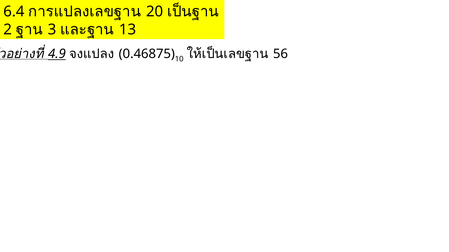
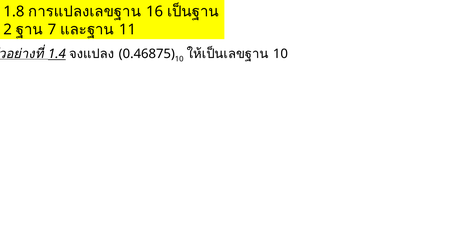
6.4: 6.4 -> 1.8
20: 20 -> 16
3: 3 -> 7
13: 13 -> 11
4.9: 4.9 -> 1.4
56 at (280, 54): 56 -> 10
